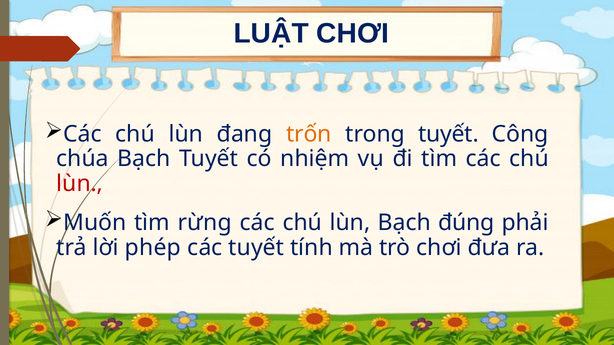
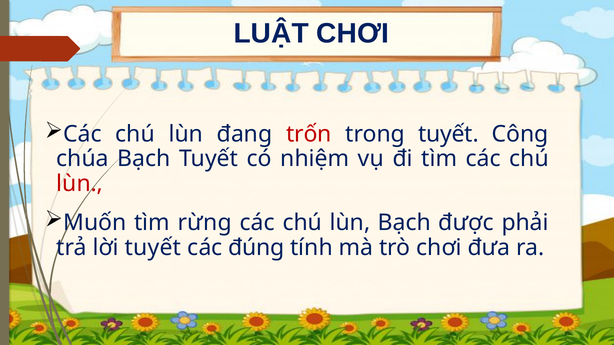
trốn colour: orange -> red
đúng: đúng -> được
lời phép: phép -> tuyết
các tuyết: tuyết -> đúng
